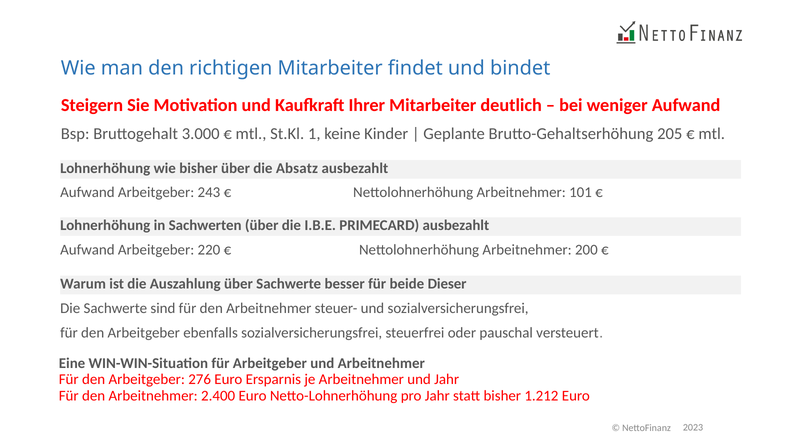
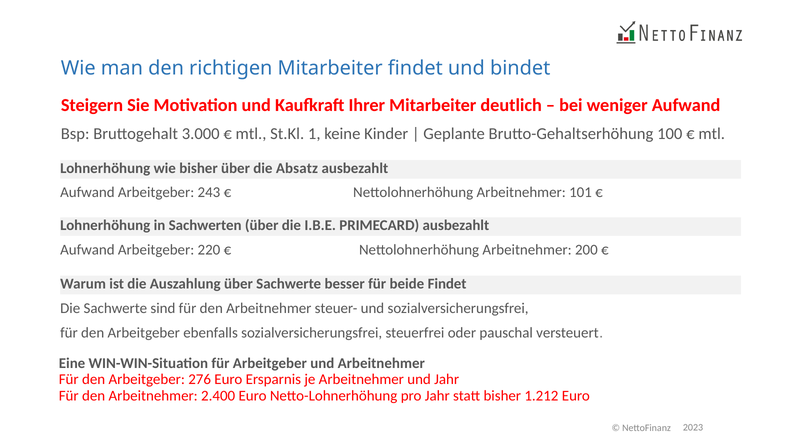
205: 205 -> 100
beide Dieser: Dieser -> Findet
